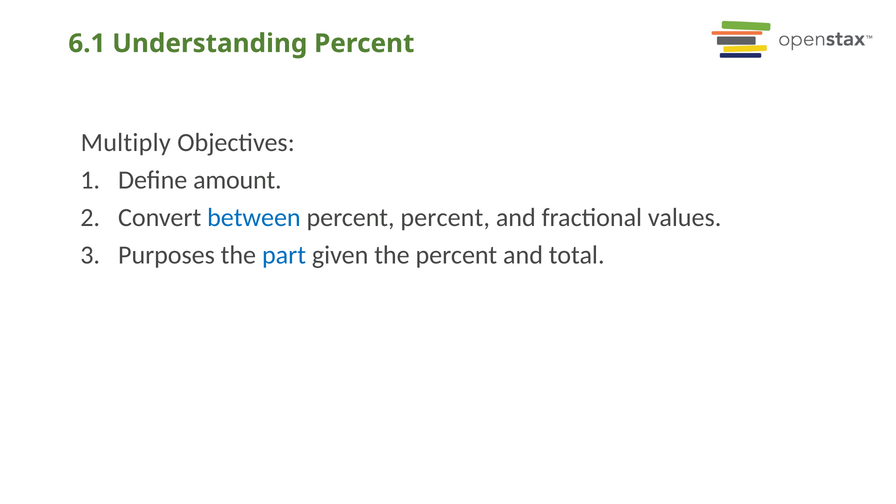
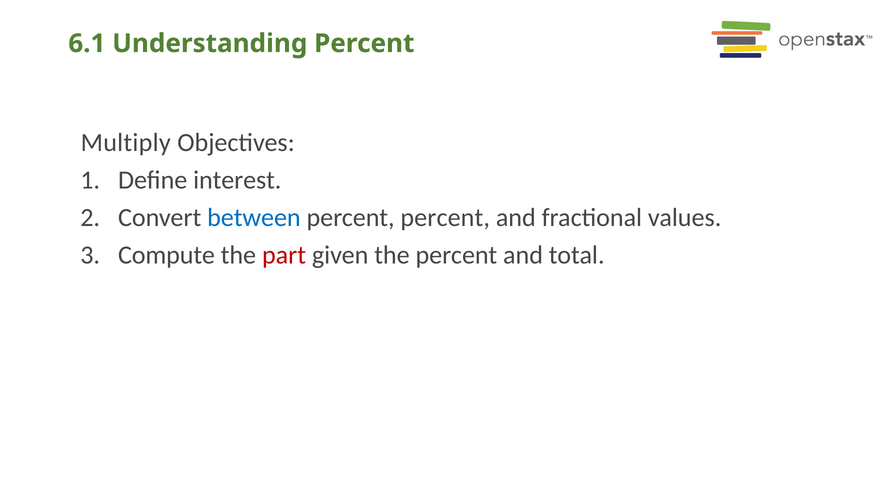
amount: amount -> interest
Purposes: Purposes -> Compute
part colour: blue -> red
